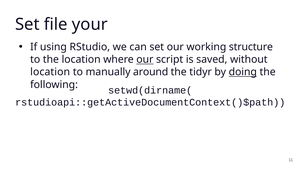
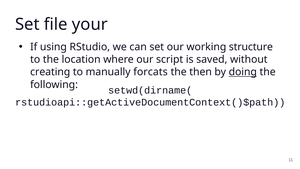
our at (145, 59) underline: present -> none
location at (50, 72): location -> creating
around: around -> forcats
tidyr: tidyr -> then
